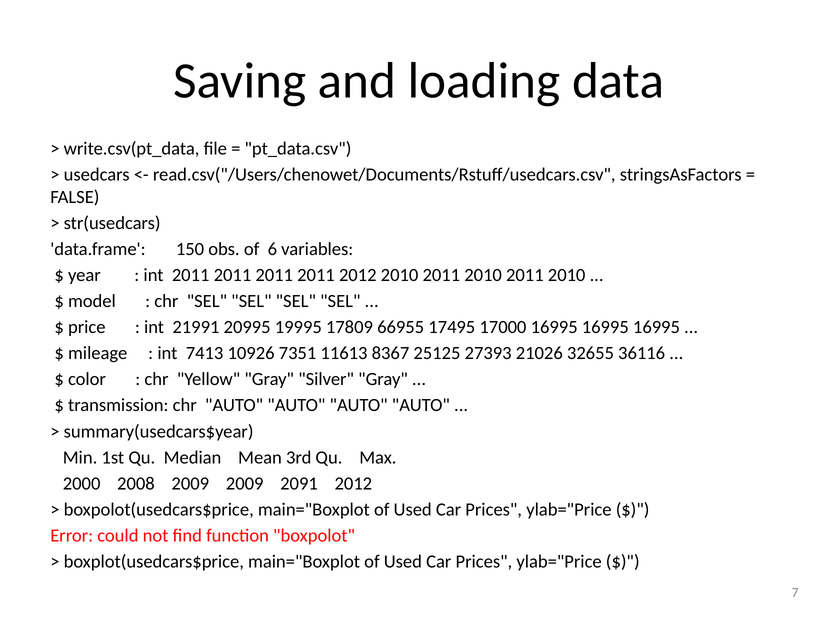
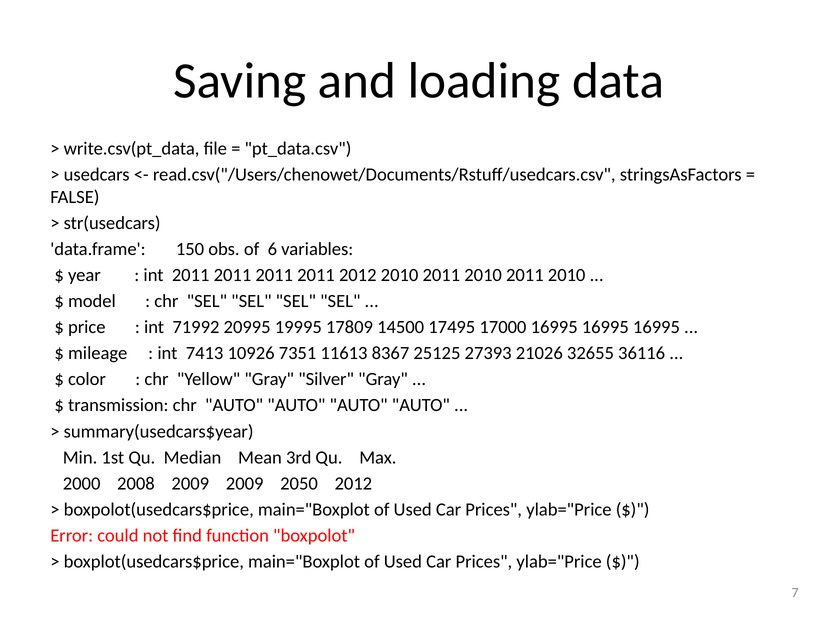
21991: 21991 -> 71992
66955: 66955 -> 14500
2091: 2091 -> 2050
